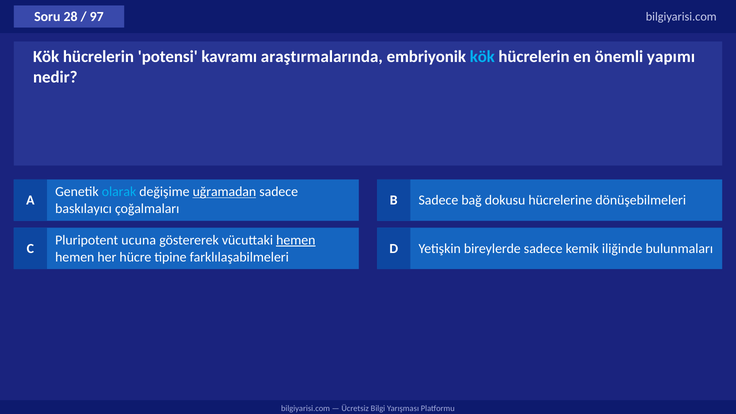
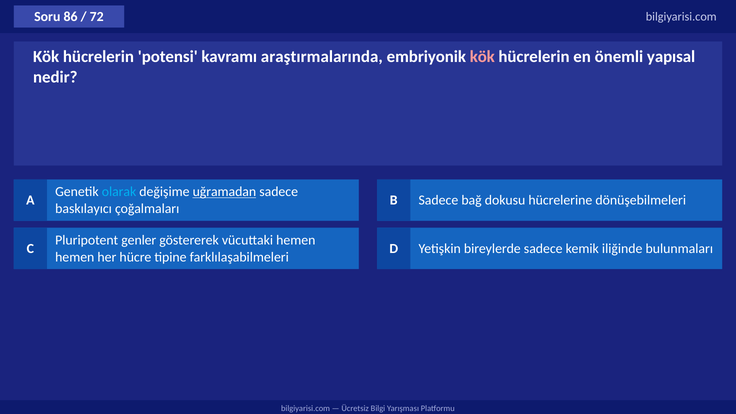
28: 28 -> 86
97: 97 -> 72
kök at (482, 57) colour: light blue -> pink
yapımı: yapımı -> yapısal
ucuna: ucuna -> genler
hemen at (296, 240) underline: present -> none
